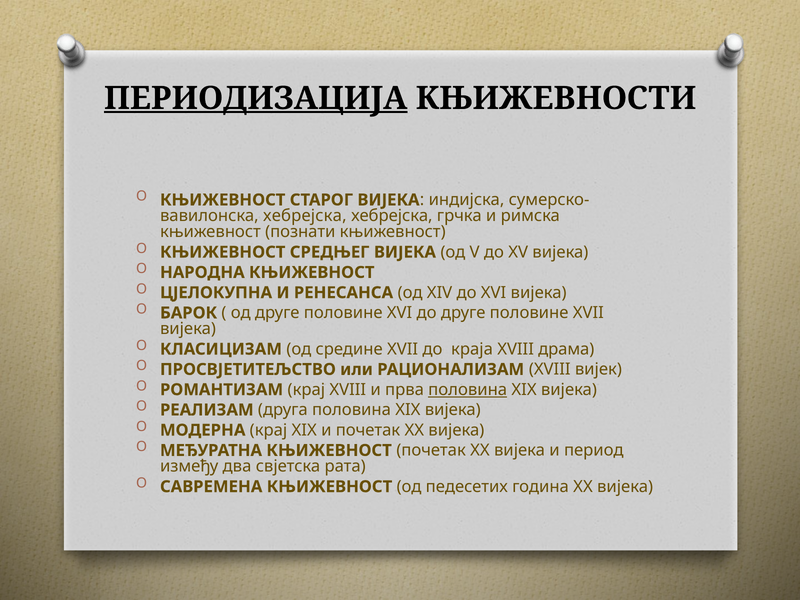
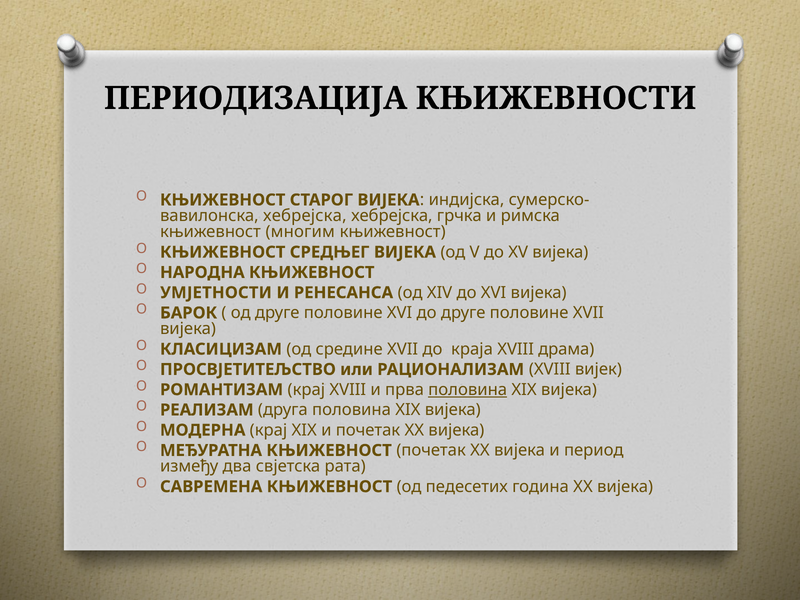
ПЕРИОДИЗАЦИЈА underline: present -> none
познати: познати -> многим
ЦЈЕЛОКУПНА: ЦЈЕЛОКУПНА -> УМЈЕТНОСТИ
